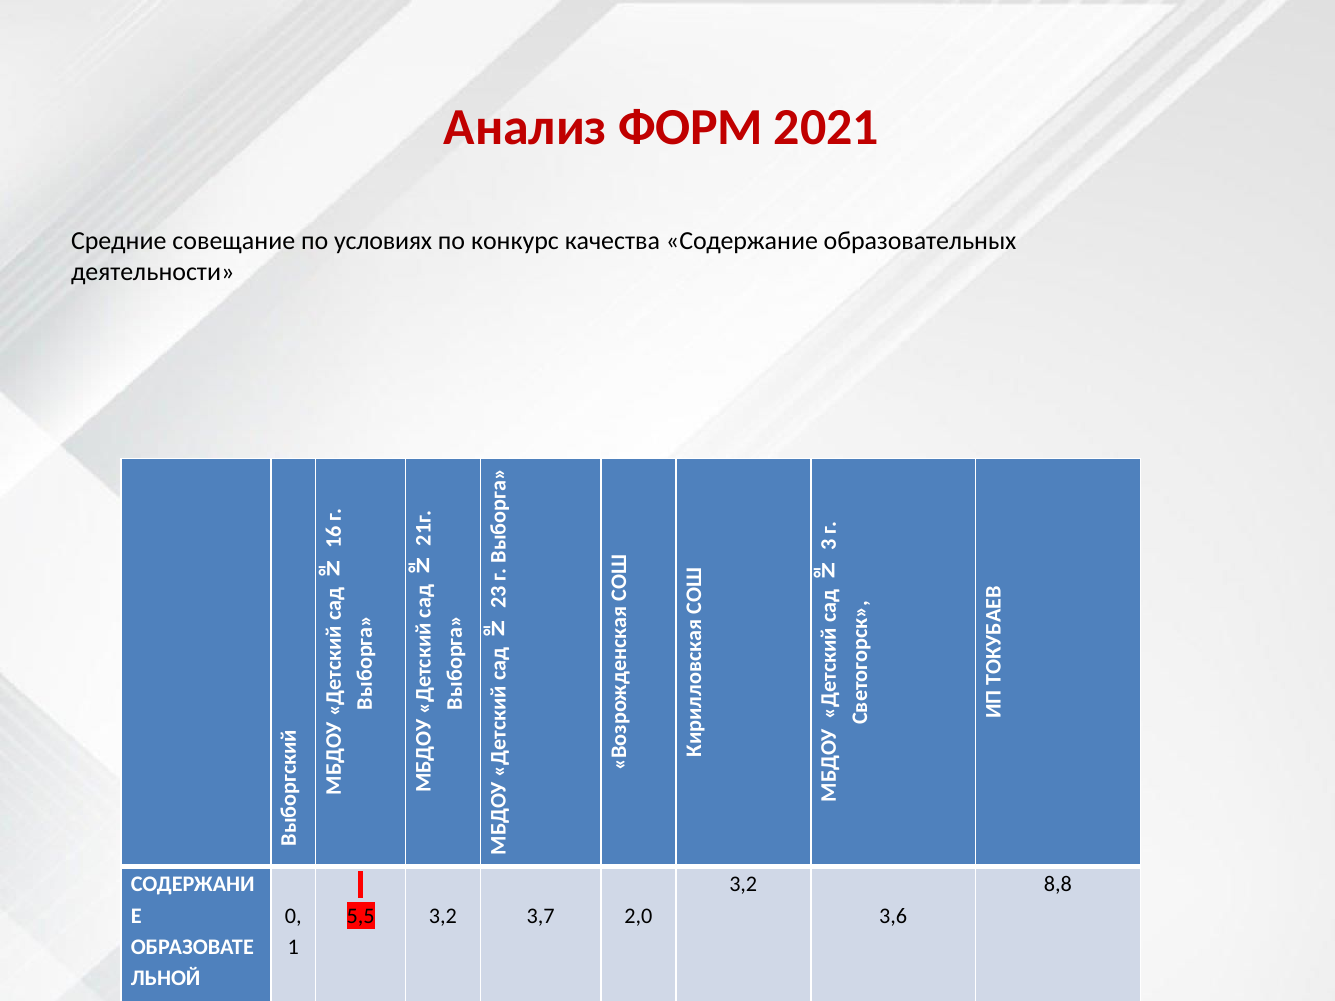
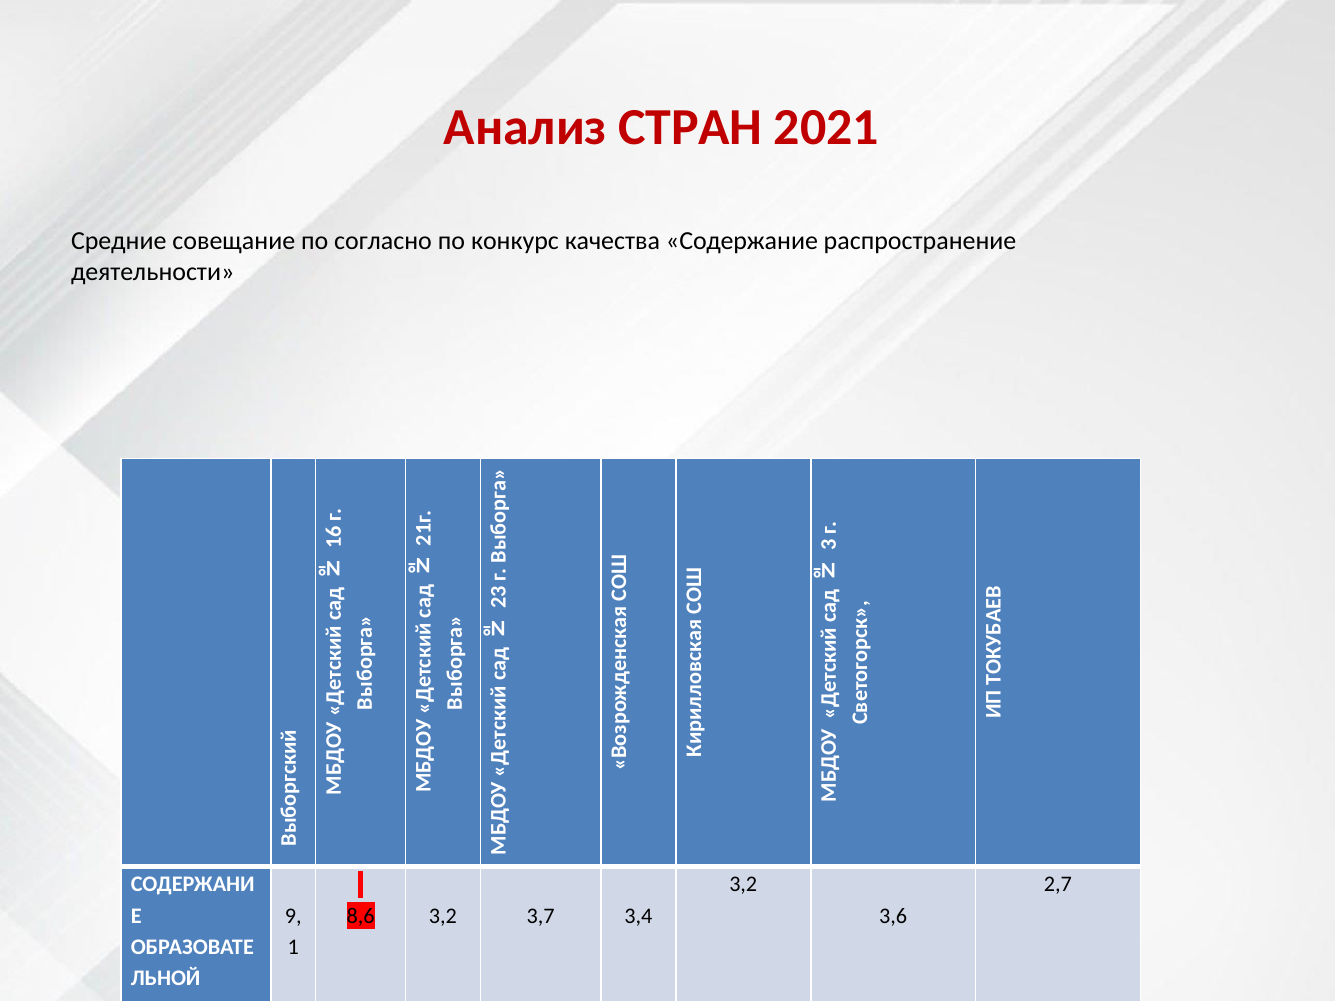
ФОРМ: ФОРМ -> СТРАН
условиях: условиях -> согласно
образовательных: образовательных -> распространение
8,8: 8,8 -> 2,7
0: 0 -> 9
5,5: 5,5 -> 8,6
2,0: 2,0 -> 3,4
